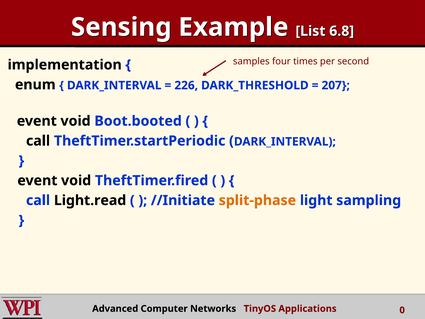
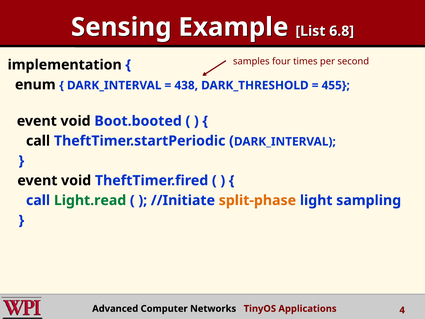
226: 226 -> 438
207: 207 -> 455
Light.read colour: black -> green
0: 0 -> 4
